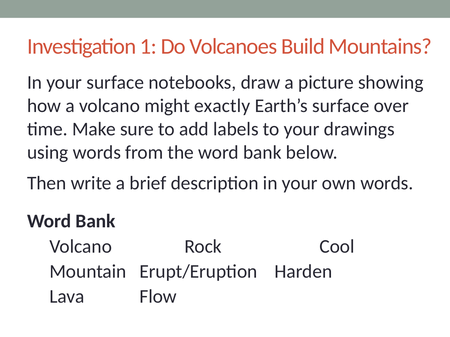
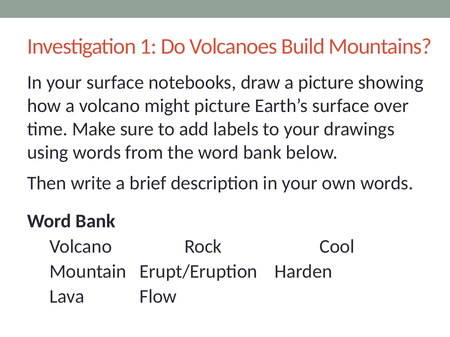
might exactly: exactly -> picture
